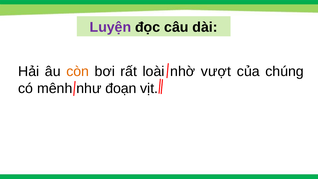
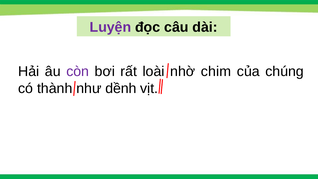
còn colour: orange -> purple
vượt: vượt -> chim
mênh: mênh -> thành
đoạn: đoạn -> dềnh
